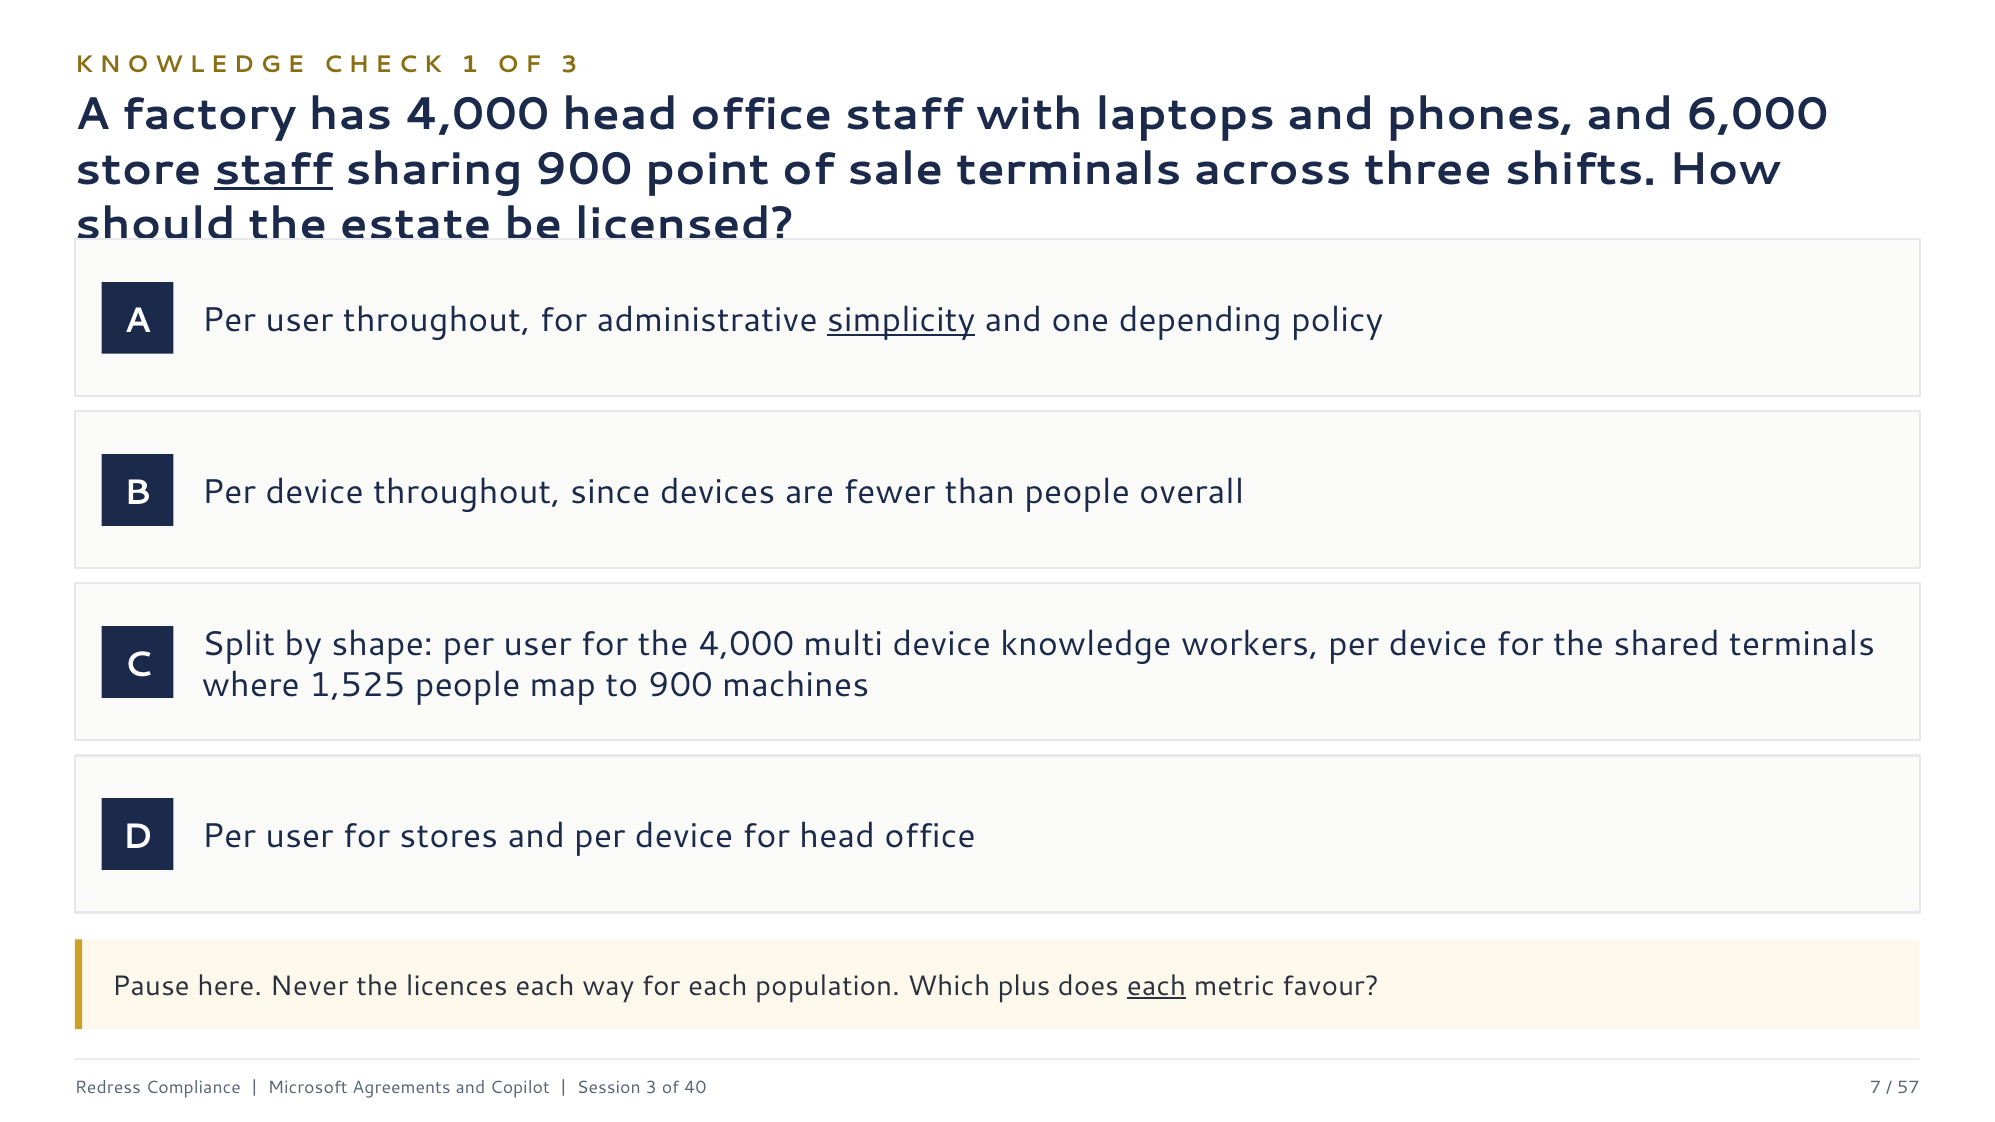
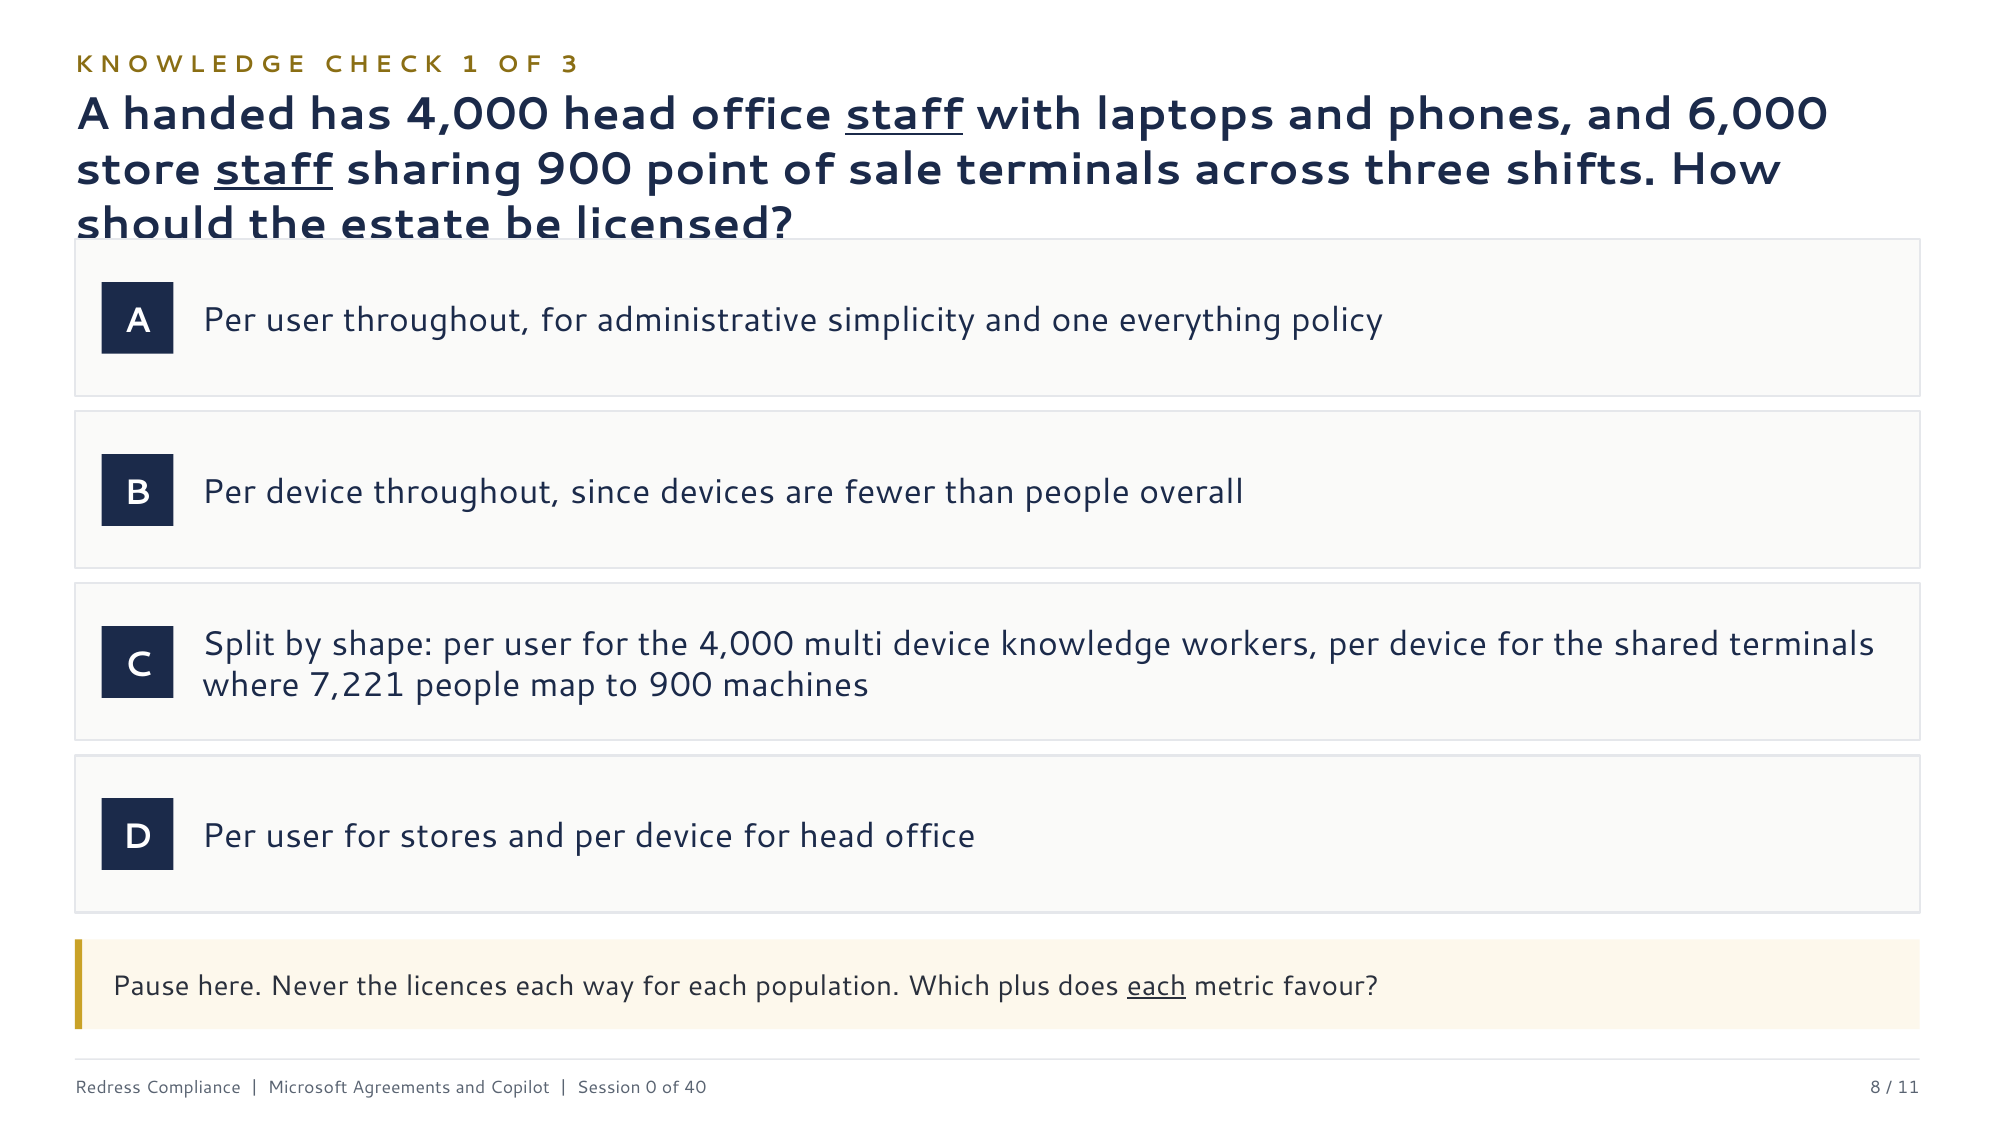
factory: factory -> handed
staff at (904, 114) underline: none -> present
simplicity underline: present -> none
depending: depending -> everything
1,525: 1,525 -> 7,221
Session 3: 3 -> 0
7: 7 -> 8
57: 57 -> 11
